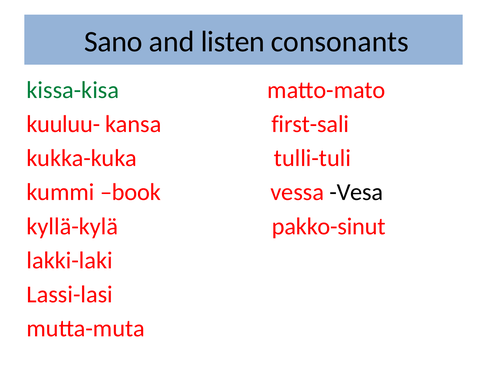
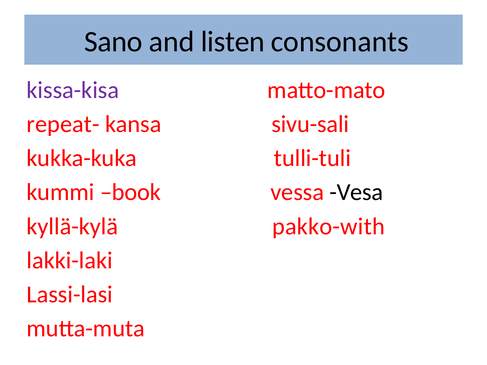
kissa-kisa colour: green -> purple
kuuluu-: kuuluu- -> repeat-
first-sali: first-sali -> sivu-sali
pakko-sinut: pakko-sinut -> pakko-with
